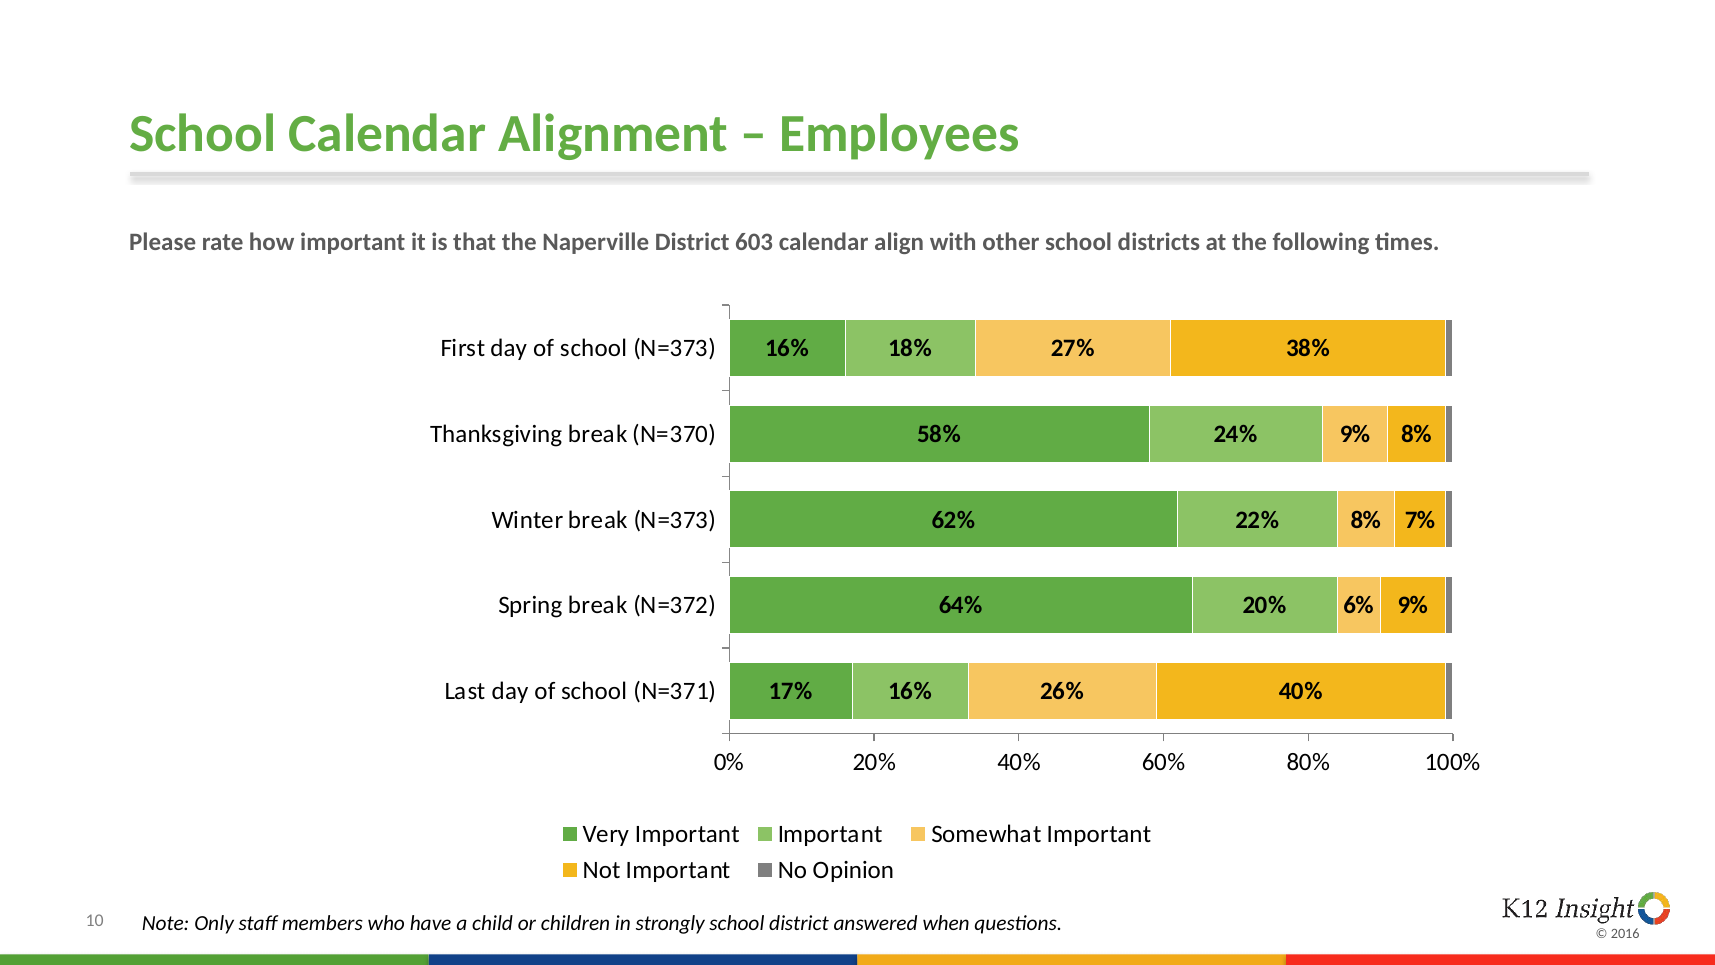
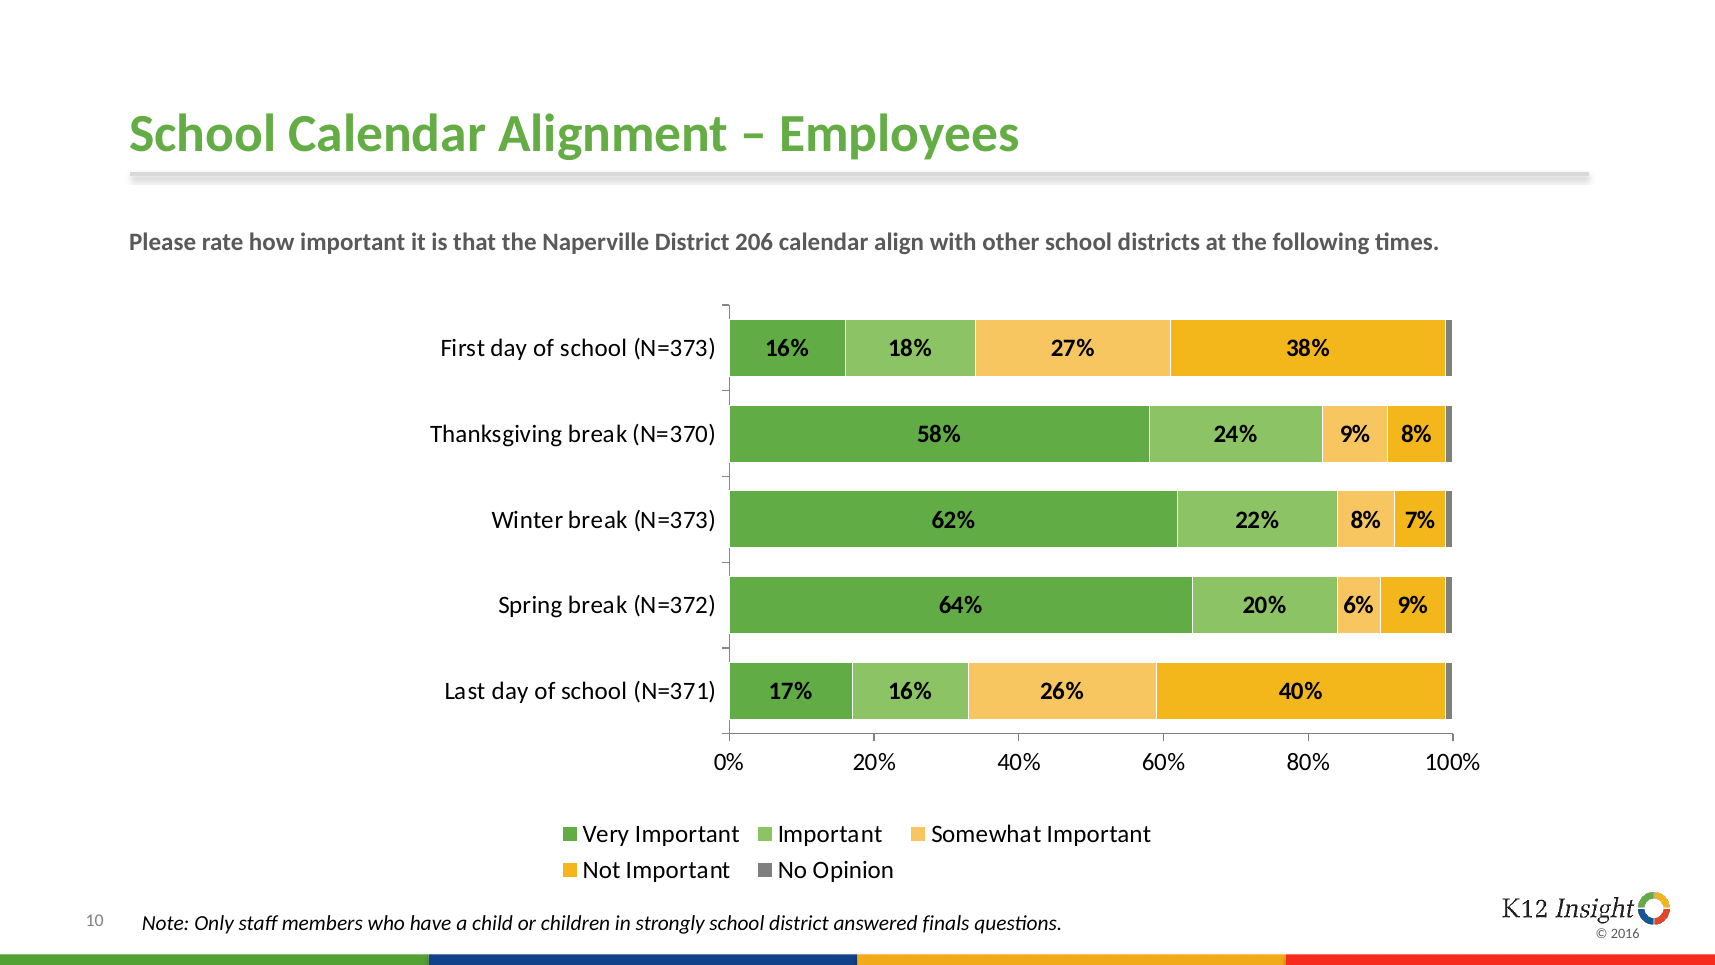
603: 603 -> 206
when: when -> finals
